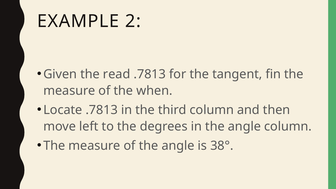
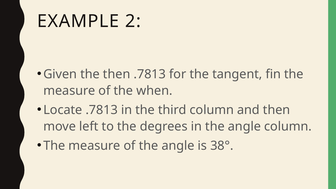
the read: read -> then
